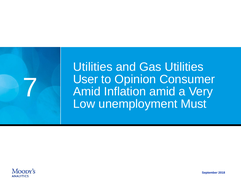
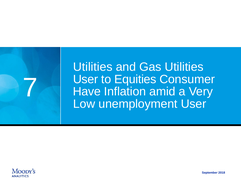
Opinion: Opinion -> Equities
Amid at (87, 91): Amid -> Have
unemployment Must: Must -> User
